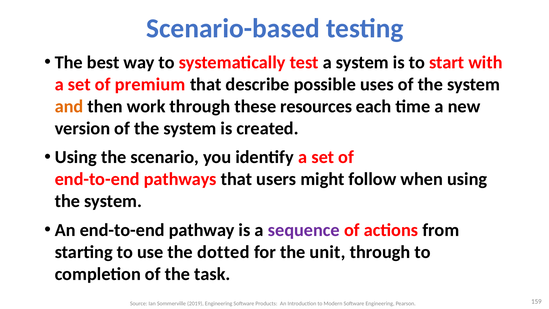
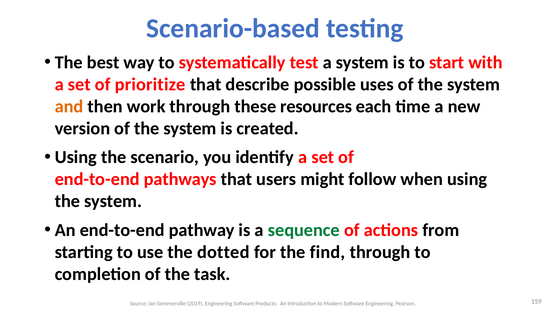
premium: premium -> prioritize
sequence colour: purple -> green
unit: unit -> find
